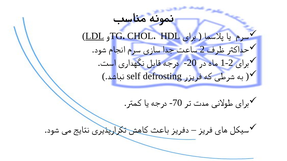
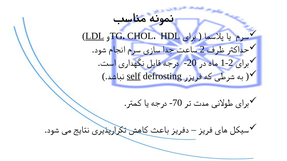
self underline: none -> present
